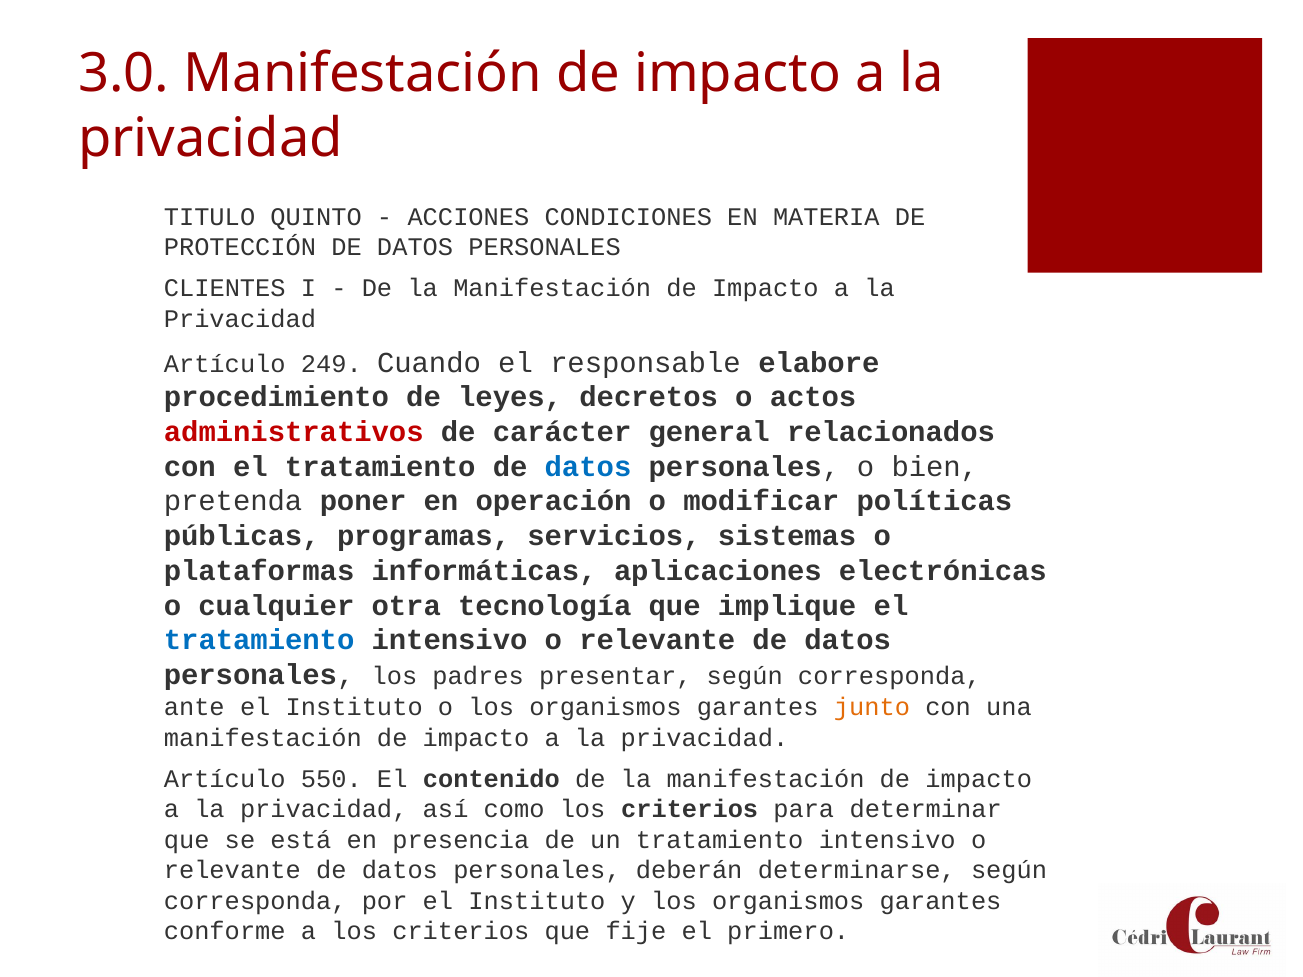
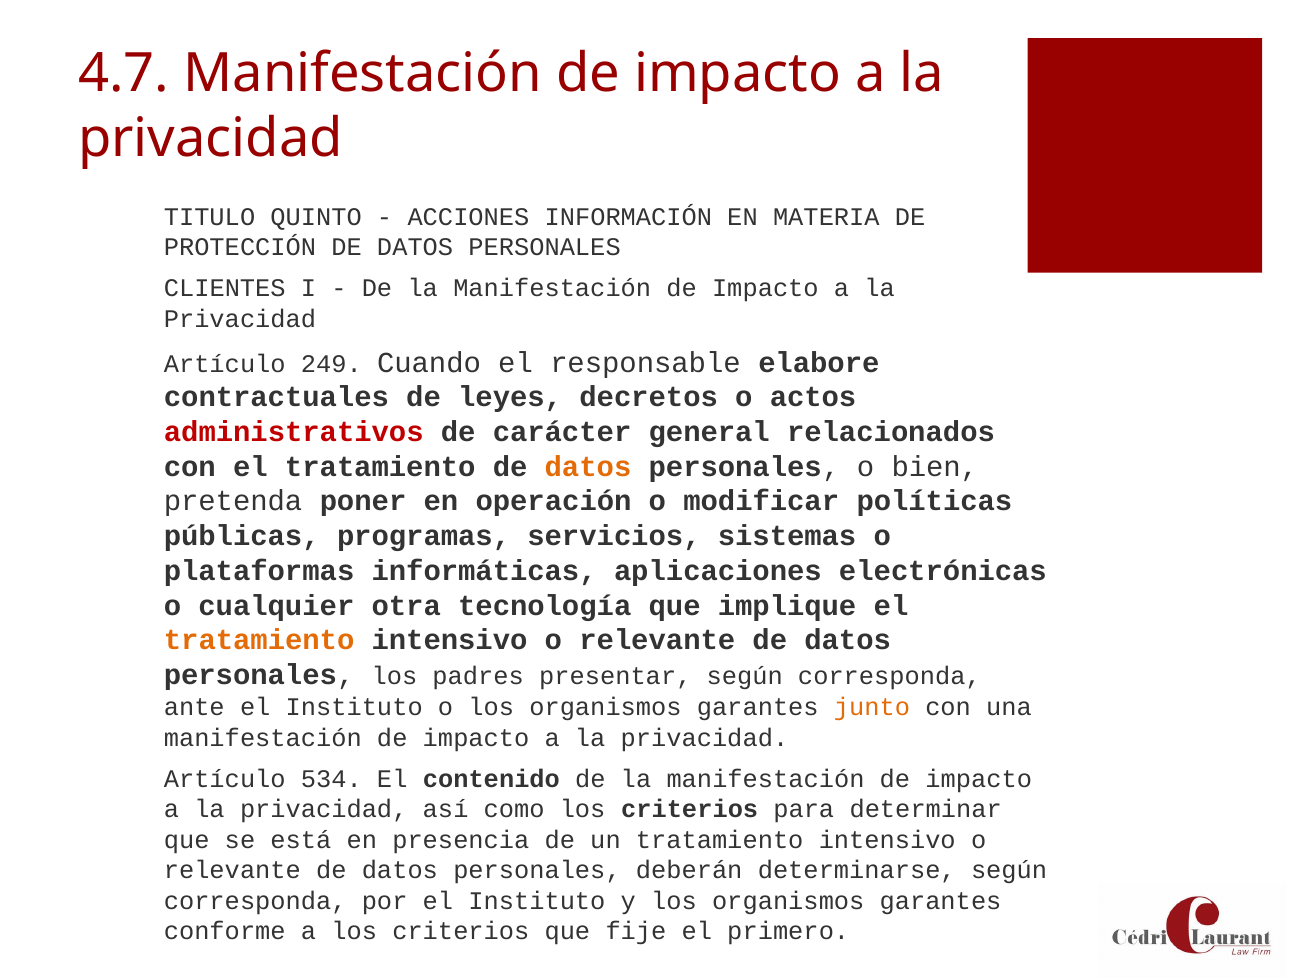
3.0: 3.0 -> 4.7
CONDICIONES: CONDICIONES -> INFORMACIÓN
procedimiento: procedimiento -> contractuales
datos at (588, 467) colour: blue -> orange
tratamiento at (259, 640) colour: blue -> orange
550: 550 -> 534
